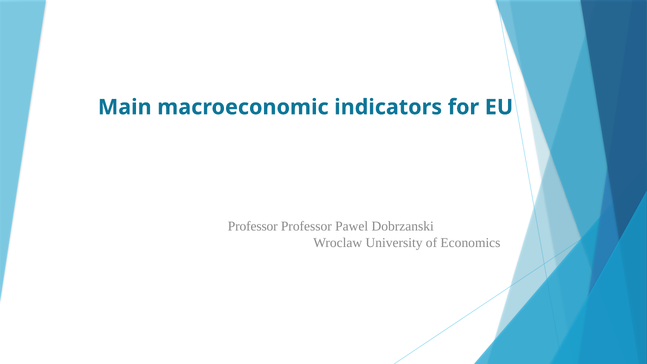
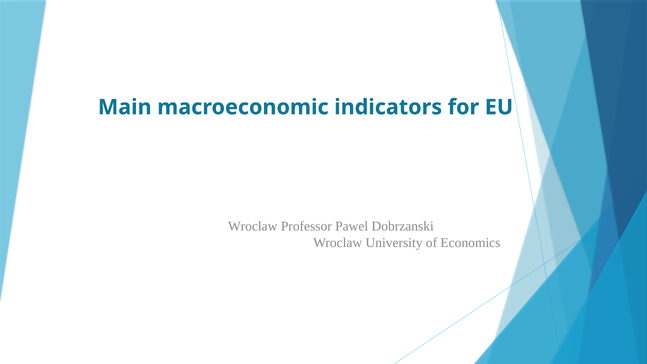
Professor at (253, 226): Professor -> Wroclaw
